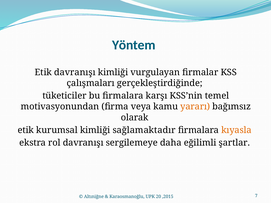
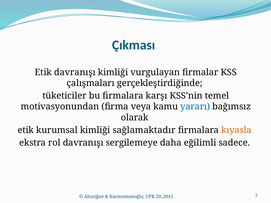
Yöntem: Yöntem -> Çıkması
yararı colour: orange -> blue
şartlar: şartlar -> sadece
